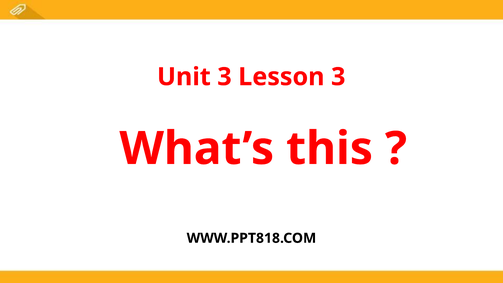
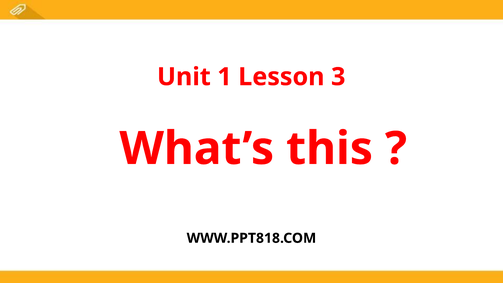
Unit 3: 3 -> 1
